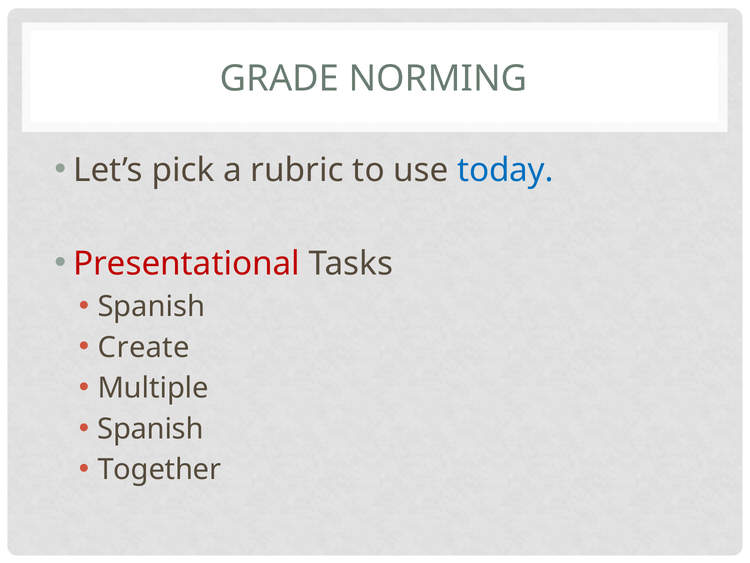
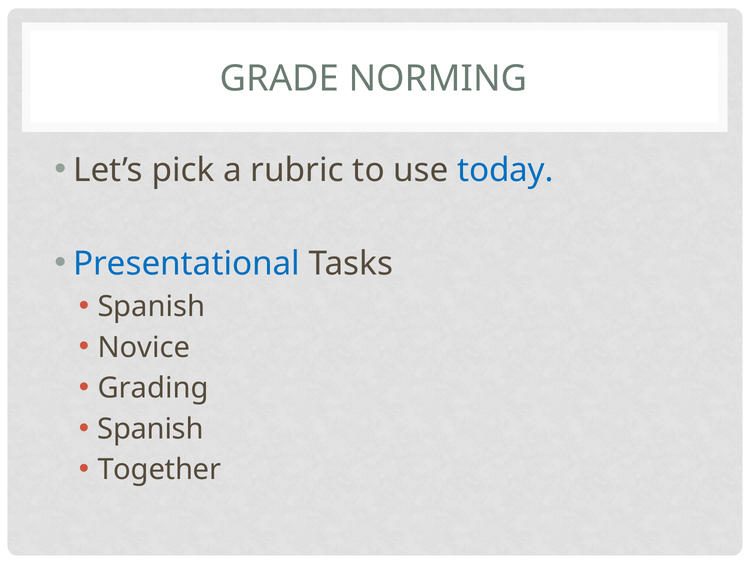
Presentational colour: red -> blue
Create: Create -> Novice
Multiple: Multiple -> Grading
